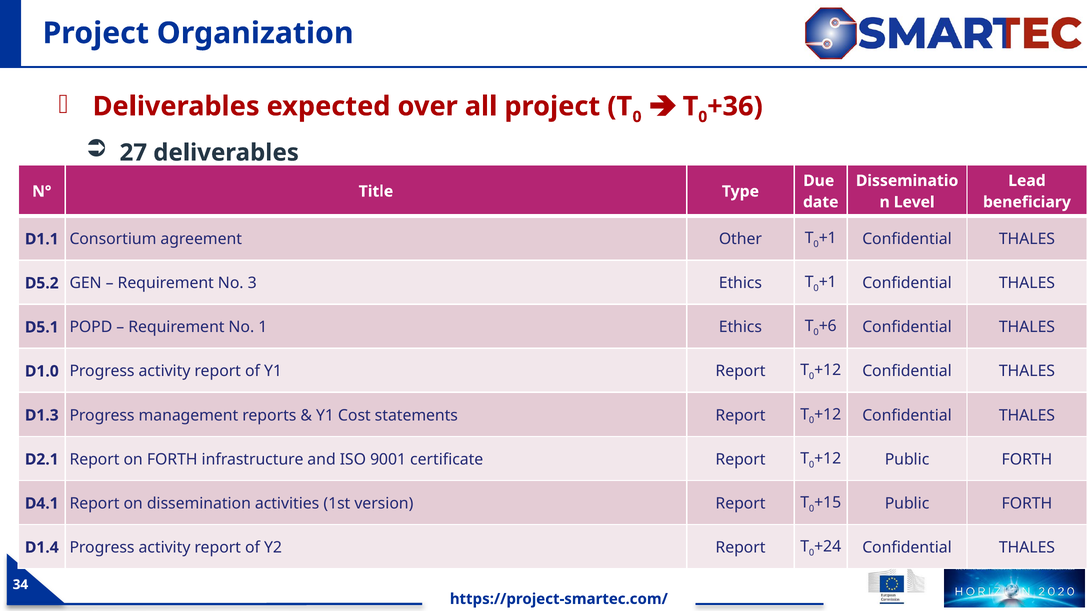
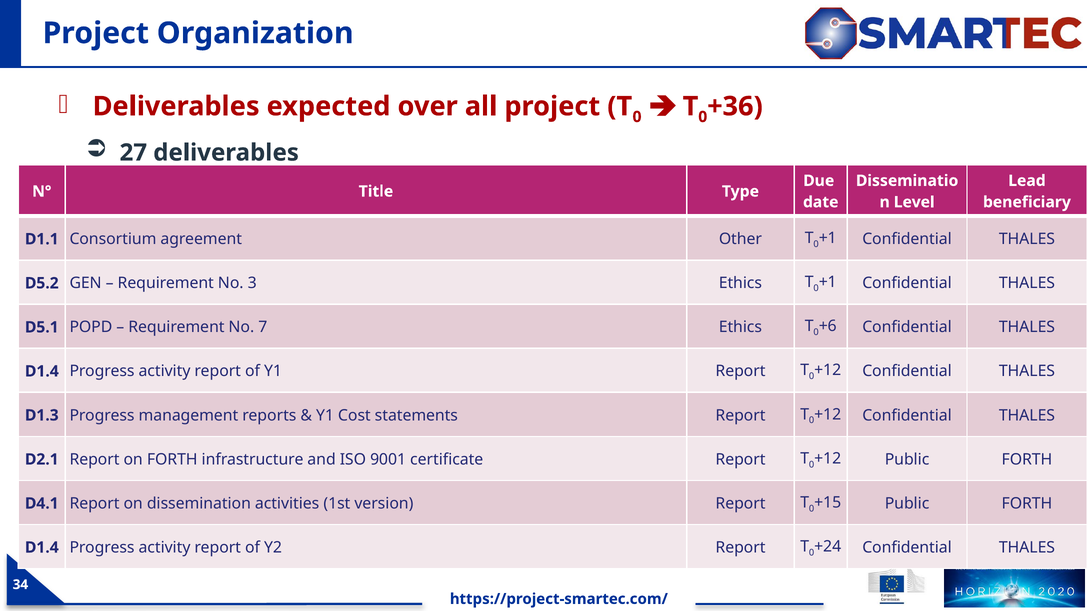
1: 1 -> 7
D1.0 at (42, 372): D1.0 -> D1.4
